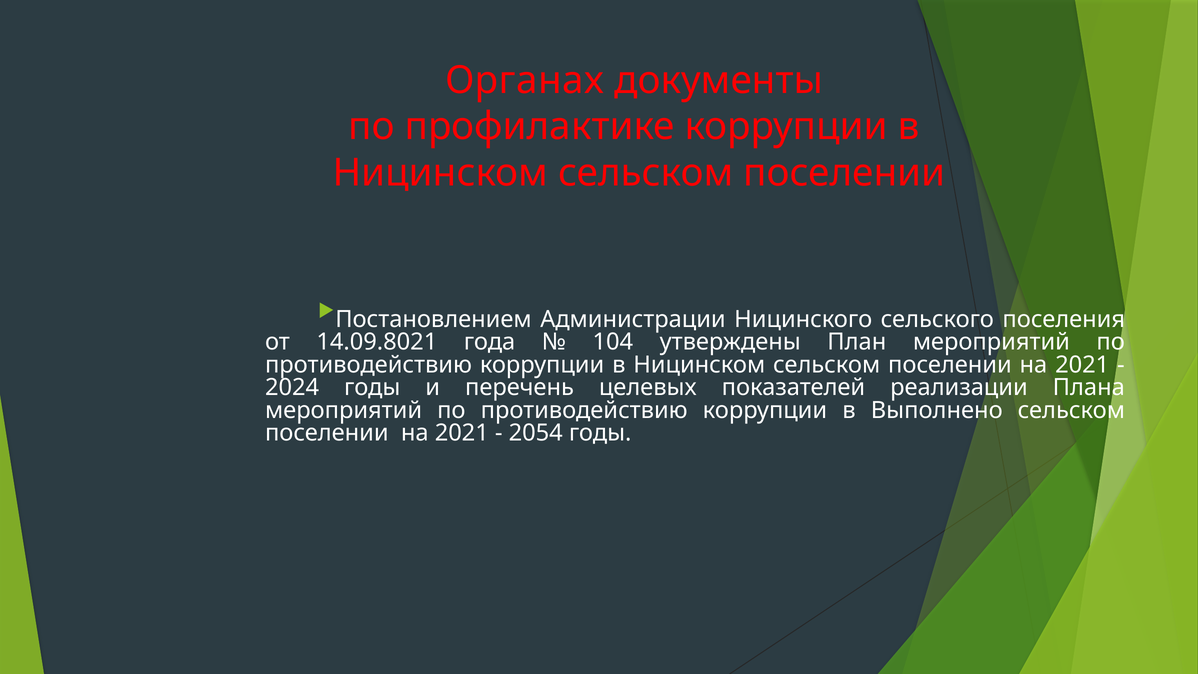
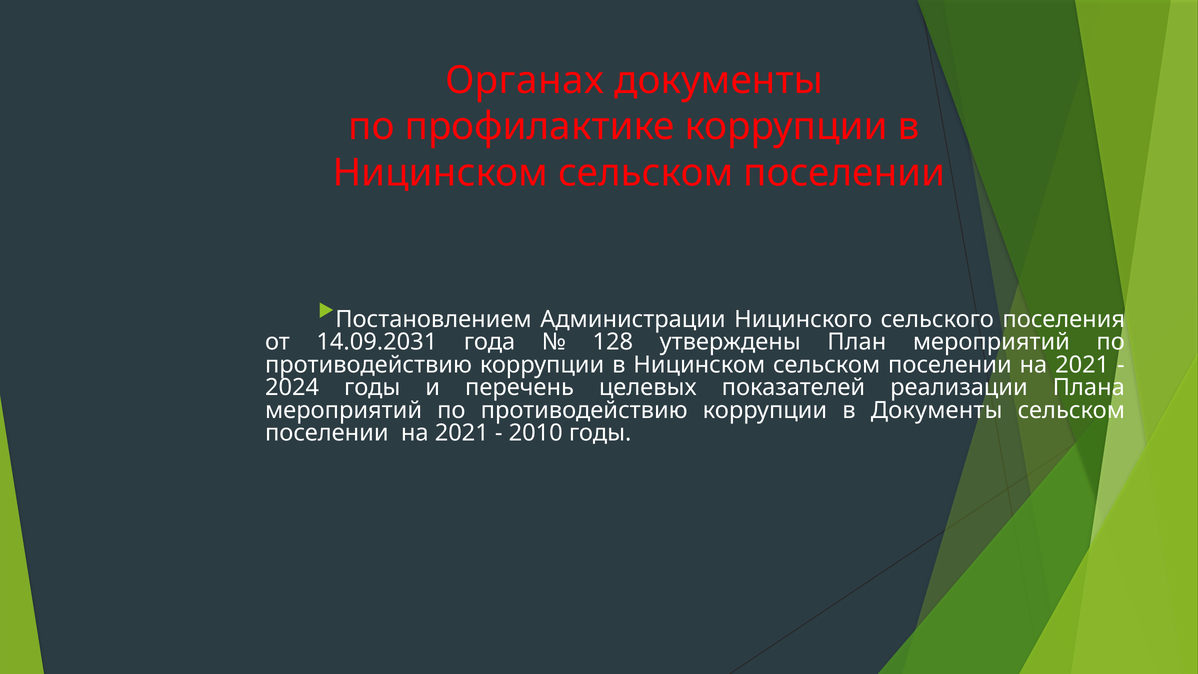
14.09.8021: 14.09.8021 -> 14.09.2031
104: 104 -> 128
в Выполнено: Выполнено -> Документы
2054: 2054 -> 2010
